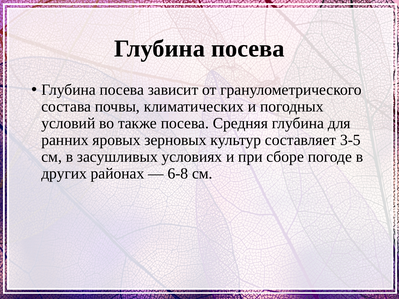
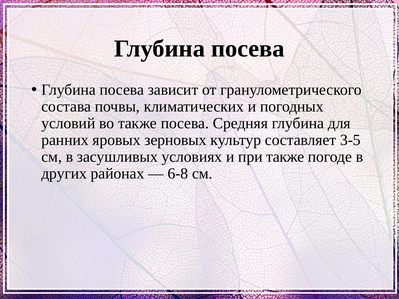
при сборе: сборе -> также
